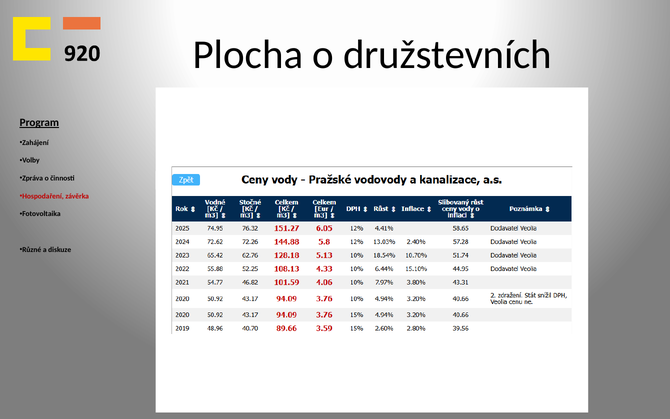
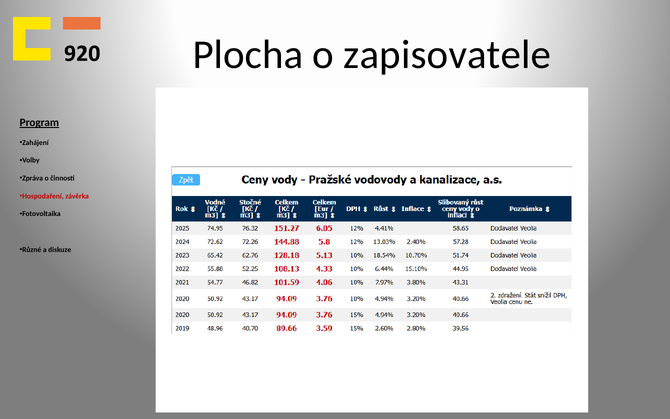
družstevních: družstevních -> zapisovatele
